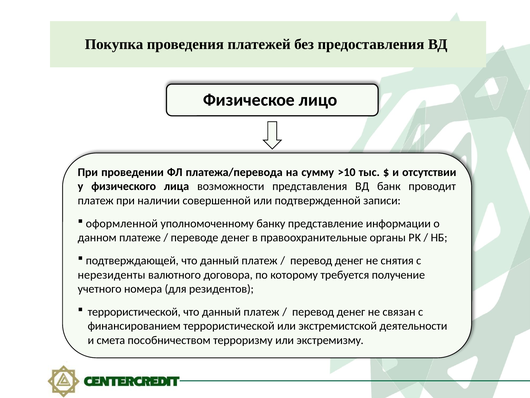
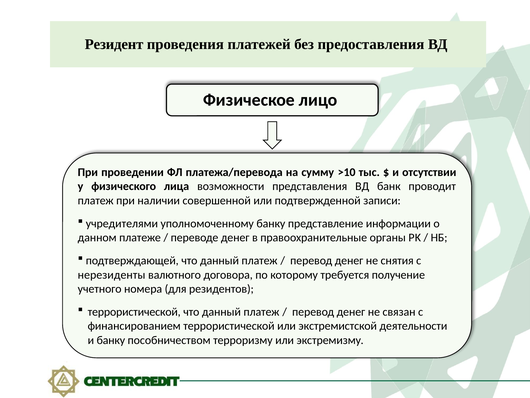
Покупка: Покупка -> Резидент
оформленной: оформленной -> учредителями
и смета: смета -> банку
